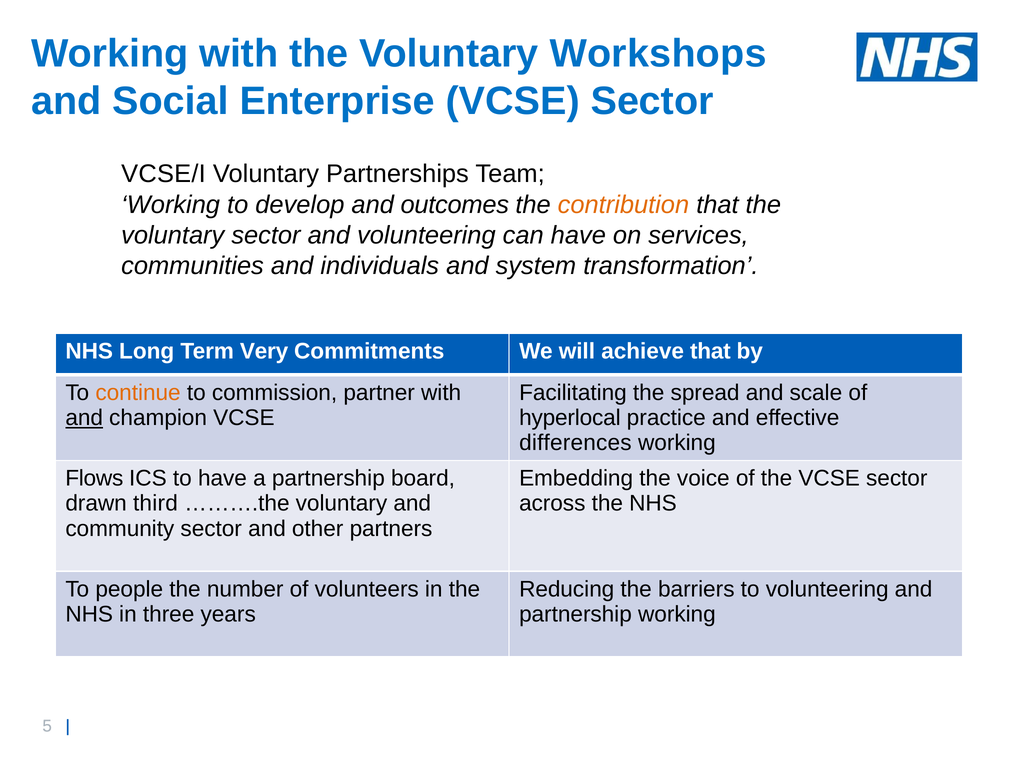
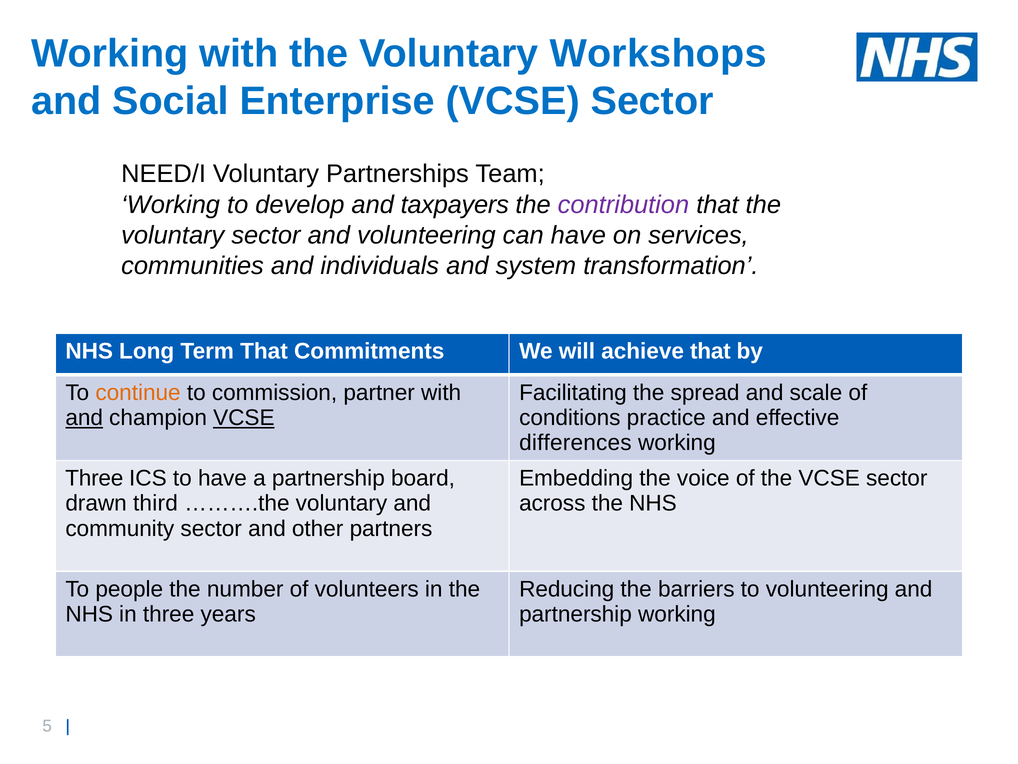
VCSE/I: VCSE/I -> NEED/I
outcomes: outcomes -> taxpayers
contribution colour: orange -> purple
Term Very: Very -> That
VCSE at (244, 418) underline: none -> present
hyperlocal: hyperlocal -> conditions
Flows at (94, 478): Flows -> Three
